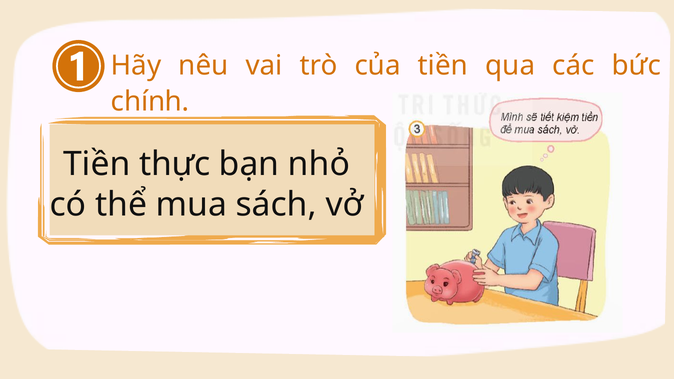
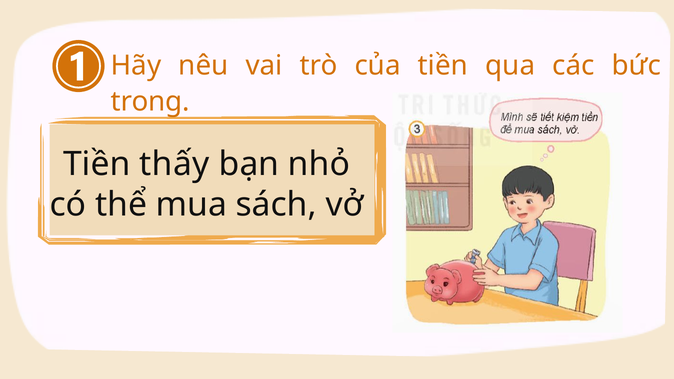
chính: chính -> trong
thực: thực -> thấy
